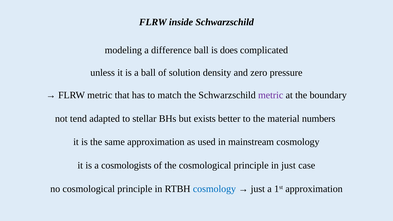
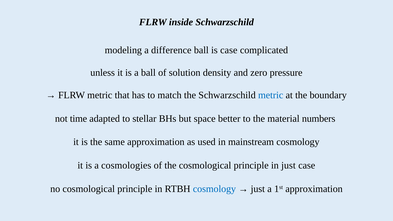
is does: does -> case
metric at (271, 95) colour: purple -> blue
tend: tend -> time
exists: exists -> space
cosmologists: cosmologists -> cosmologies
